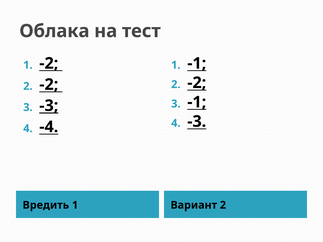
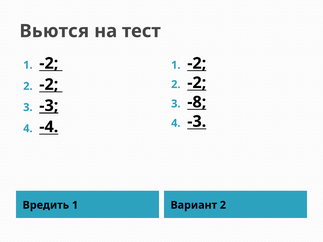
Облака: Облака -> Вьются
-1 at (197, 63): -1 -> -2
-1 at (197, 102): -1 -> -8
